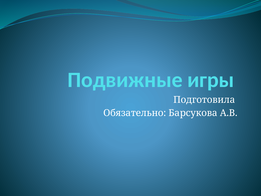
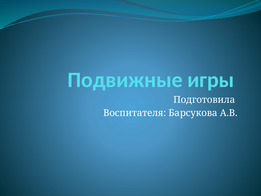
Обязательно: Обязательно -> Воспитателя
